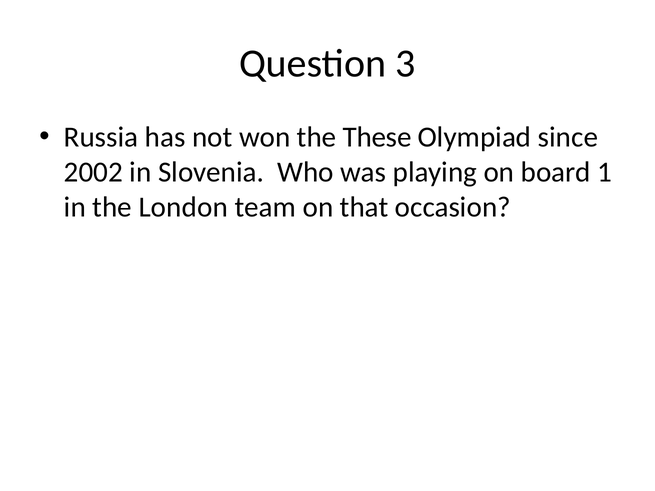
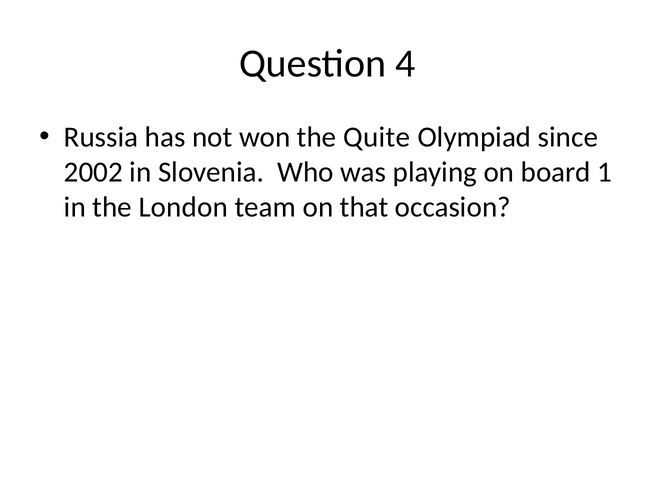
3: 3 -> 4
These: These -> Quite
